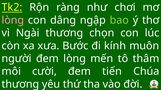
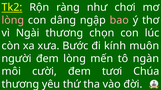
bao colour: light green -> pink
thâm: thâm -> ngàn
tiến: tiến -> tươi
